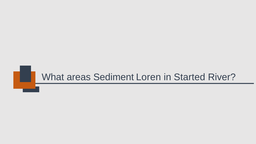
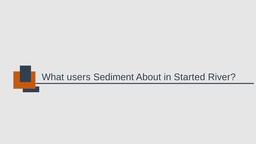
areas: areas -> users
Loren: Loren -> About
